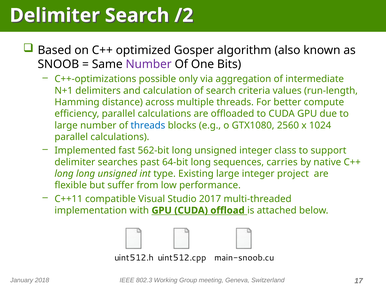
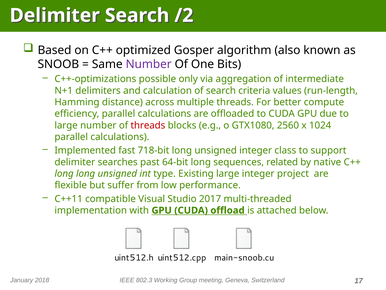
threads at (148, 125) colour: blue -> red
562-bit: 562-bit -> 718-bit
carries: carries -> related
